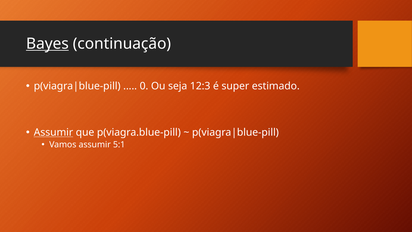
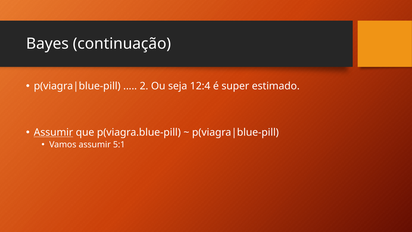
Bayes underline: present -> none
0: 0 -> 2
12:3: 12:3 -> 12:4
